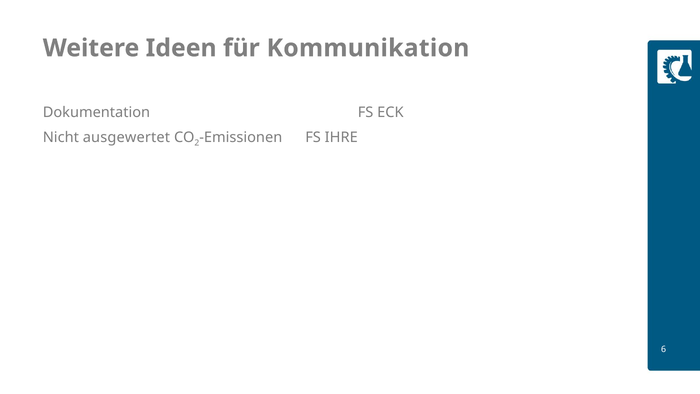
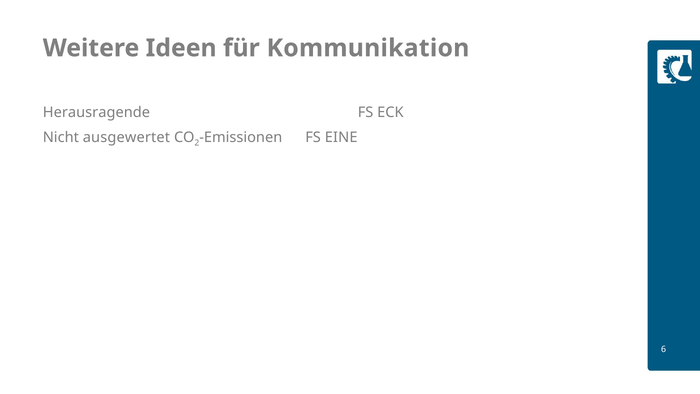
Dokumentation: Dokumentation -> Herausragende
IHRE: IHRE -> EINE
